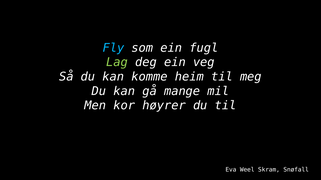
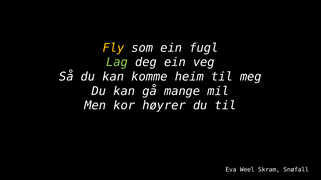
Fly colour: light blue -> yellow
